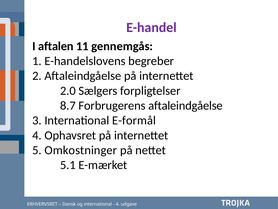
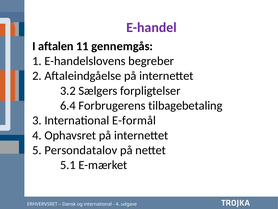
2.0: 2.0 -> 3.2
8.7: 8.7 -> 6.4
Forbrugerens aftaleindgåelse: aftaleindgåelse -> tilbagebetaling
Omkostninger: Omkostninger -> Persondatalov
